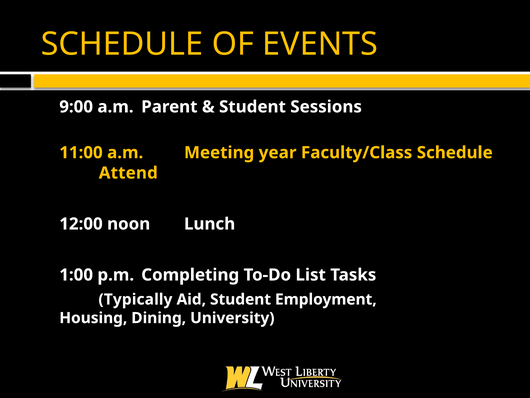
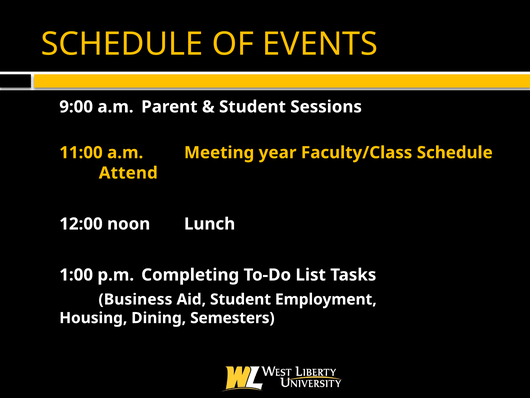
Typically: Typically -> Business
University: University -> Semesters
